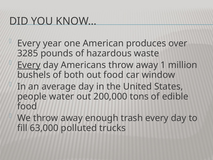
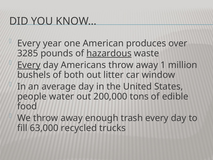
hazardous underline: none -> present
out food: food -> litter
polluted: polluted -> recycled
